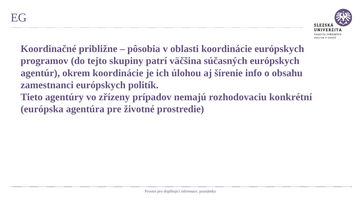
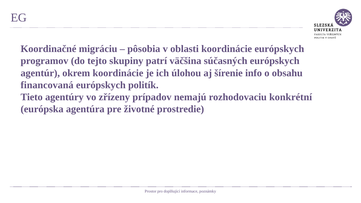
približne: približne -> migráciu
zamestnanci: zamestnanci -> financovaná
